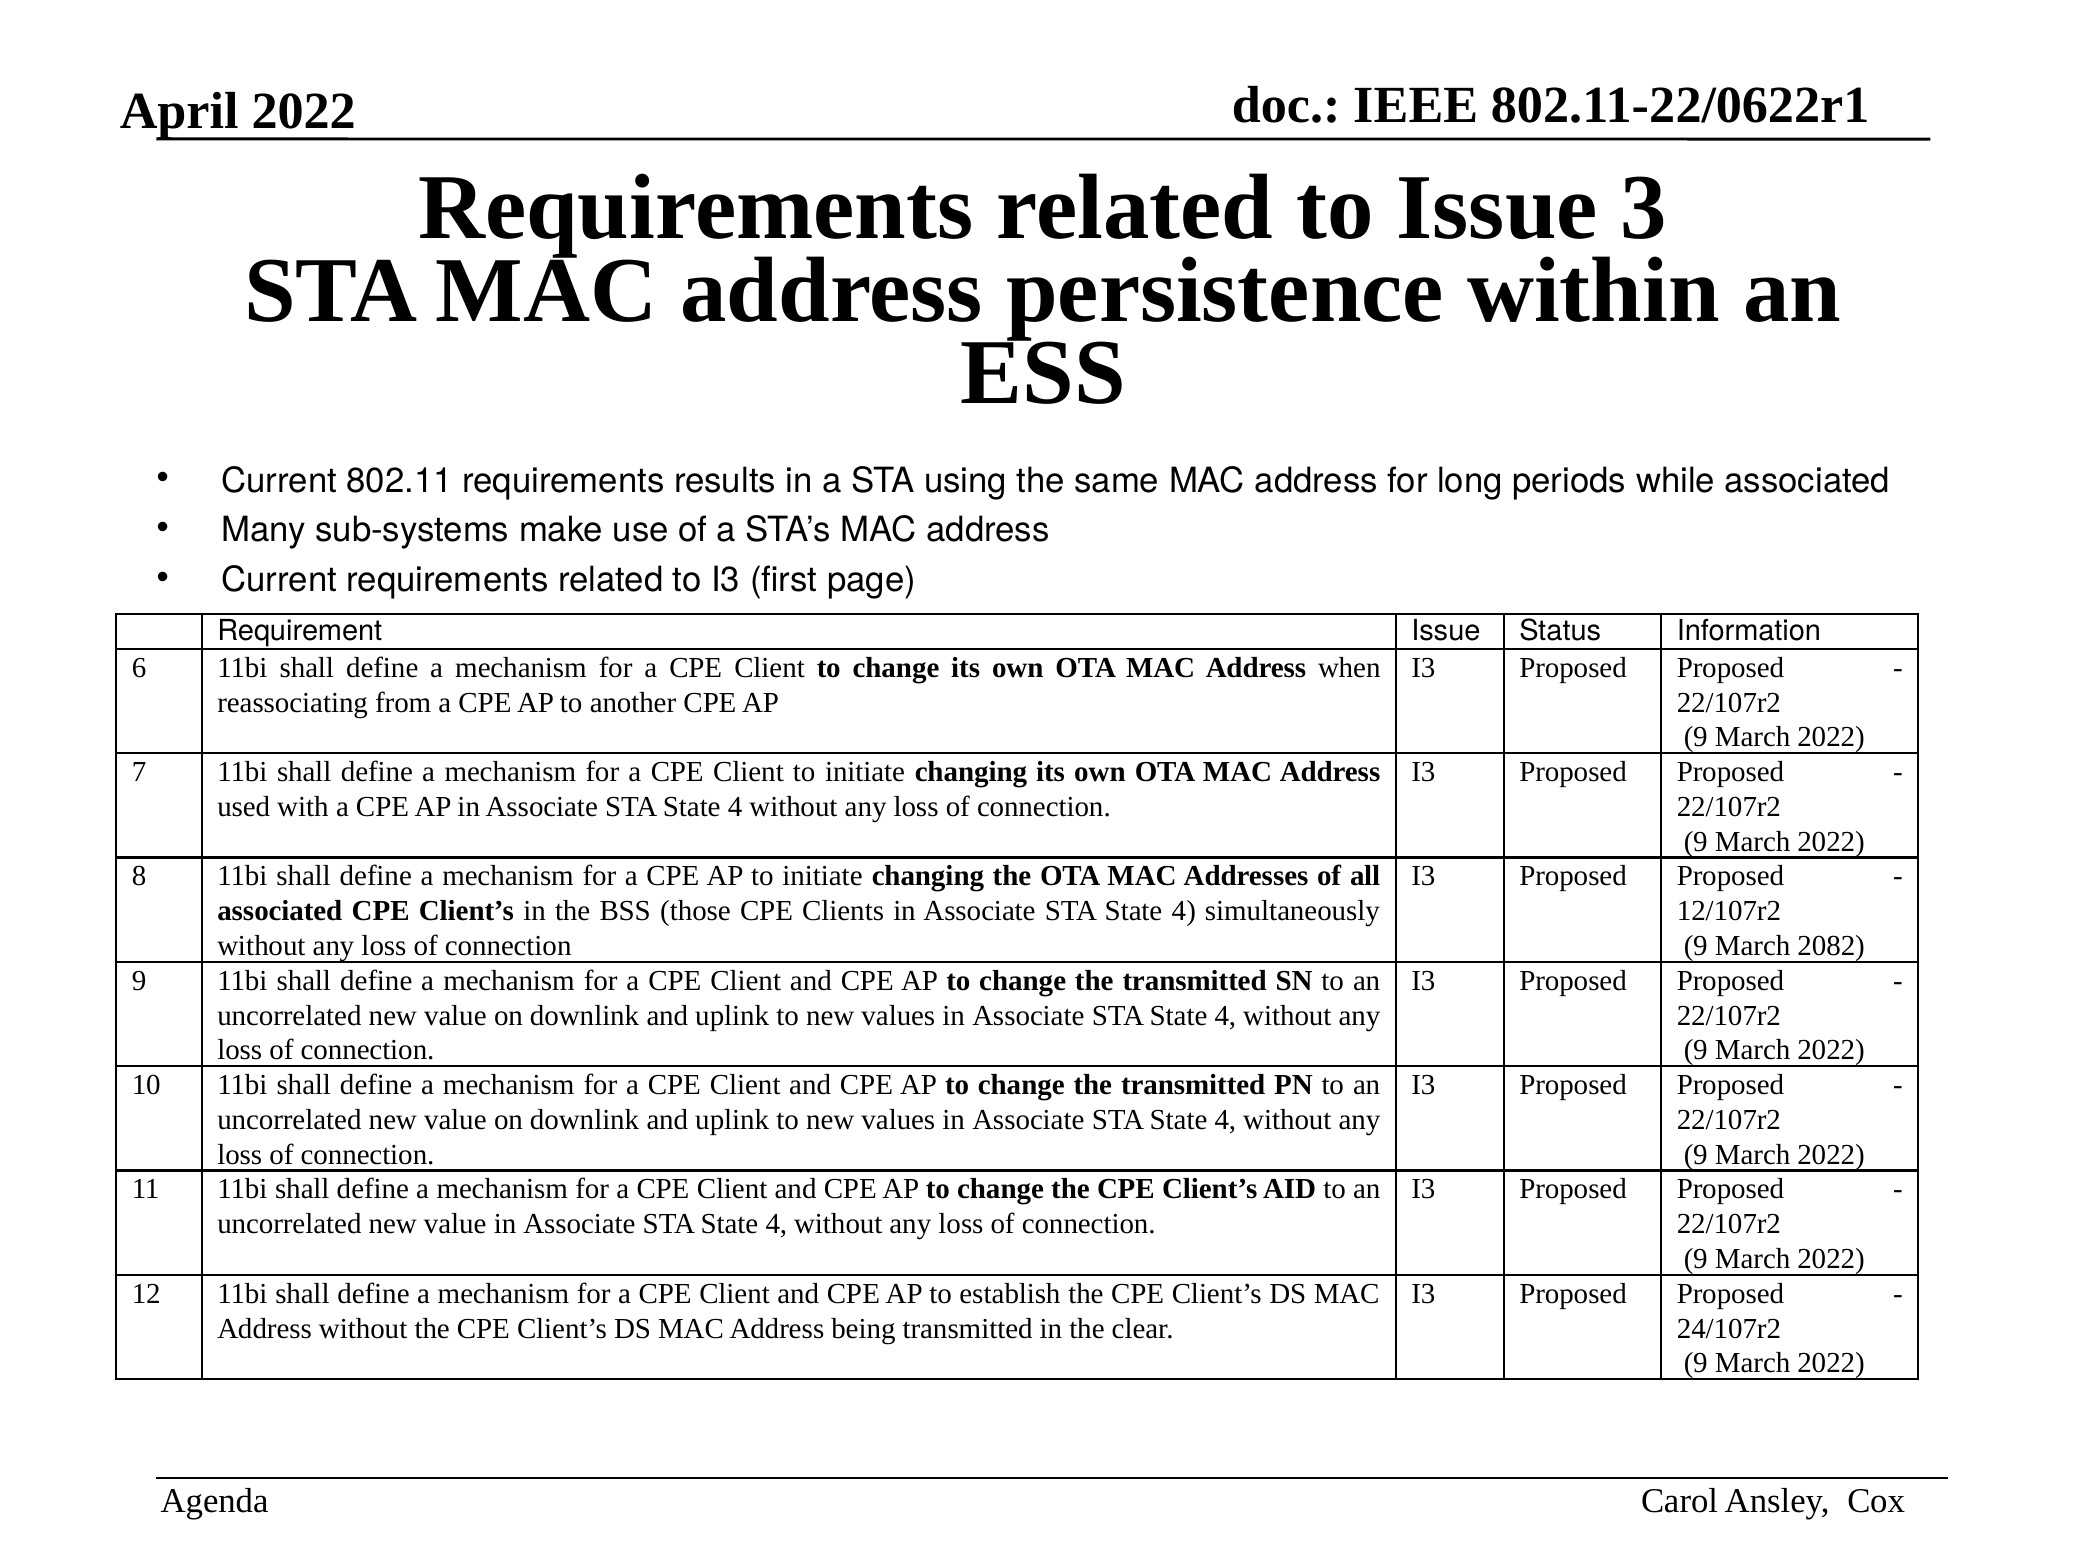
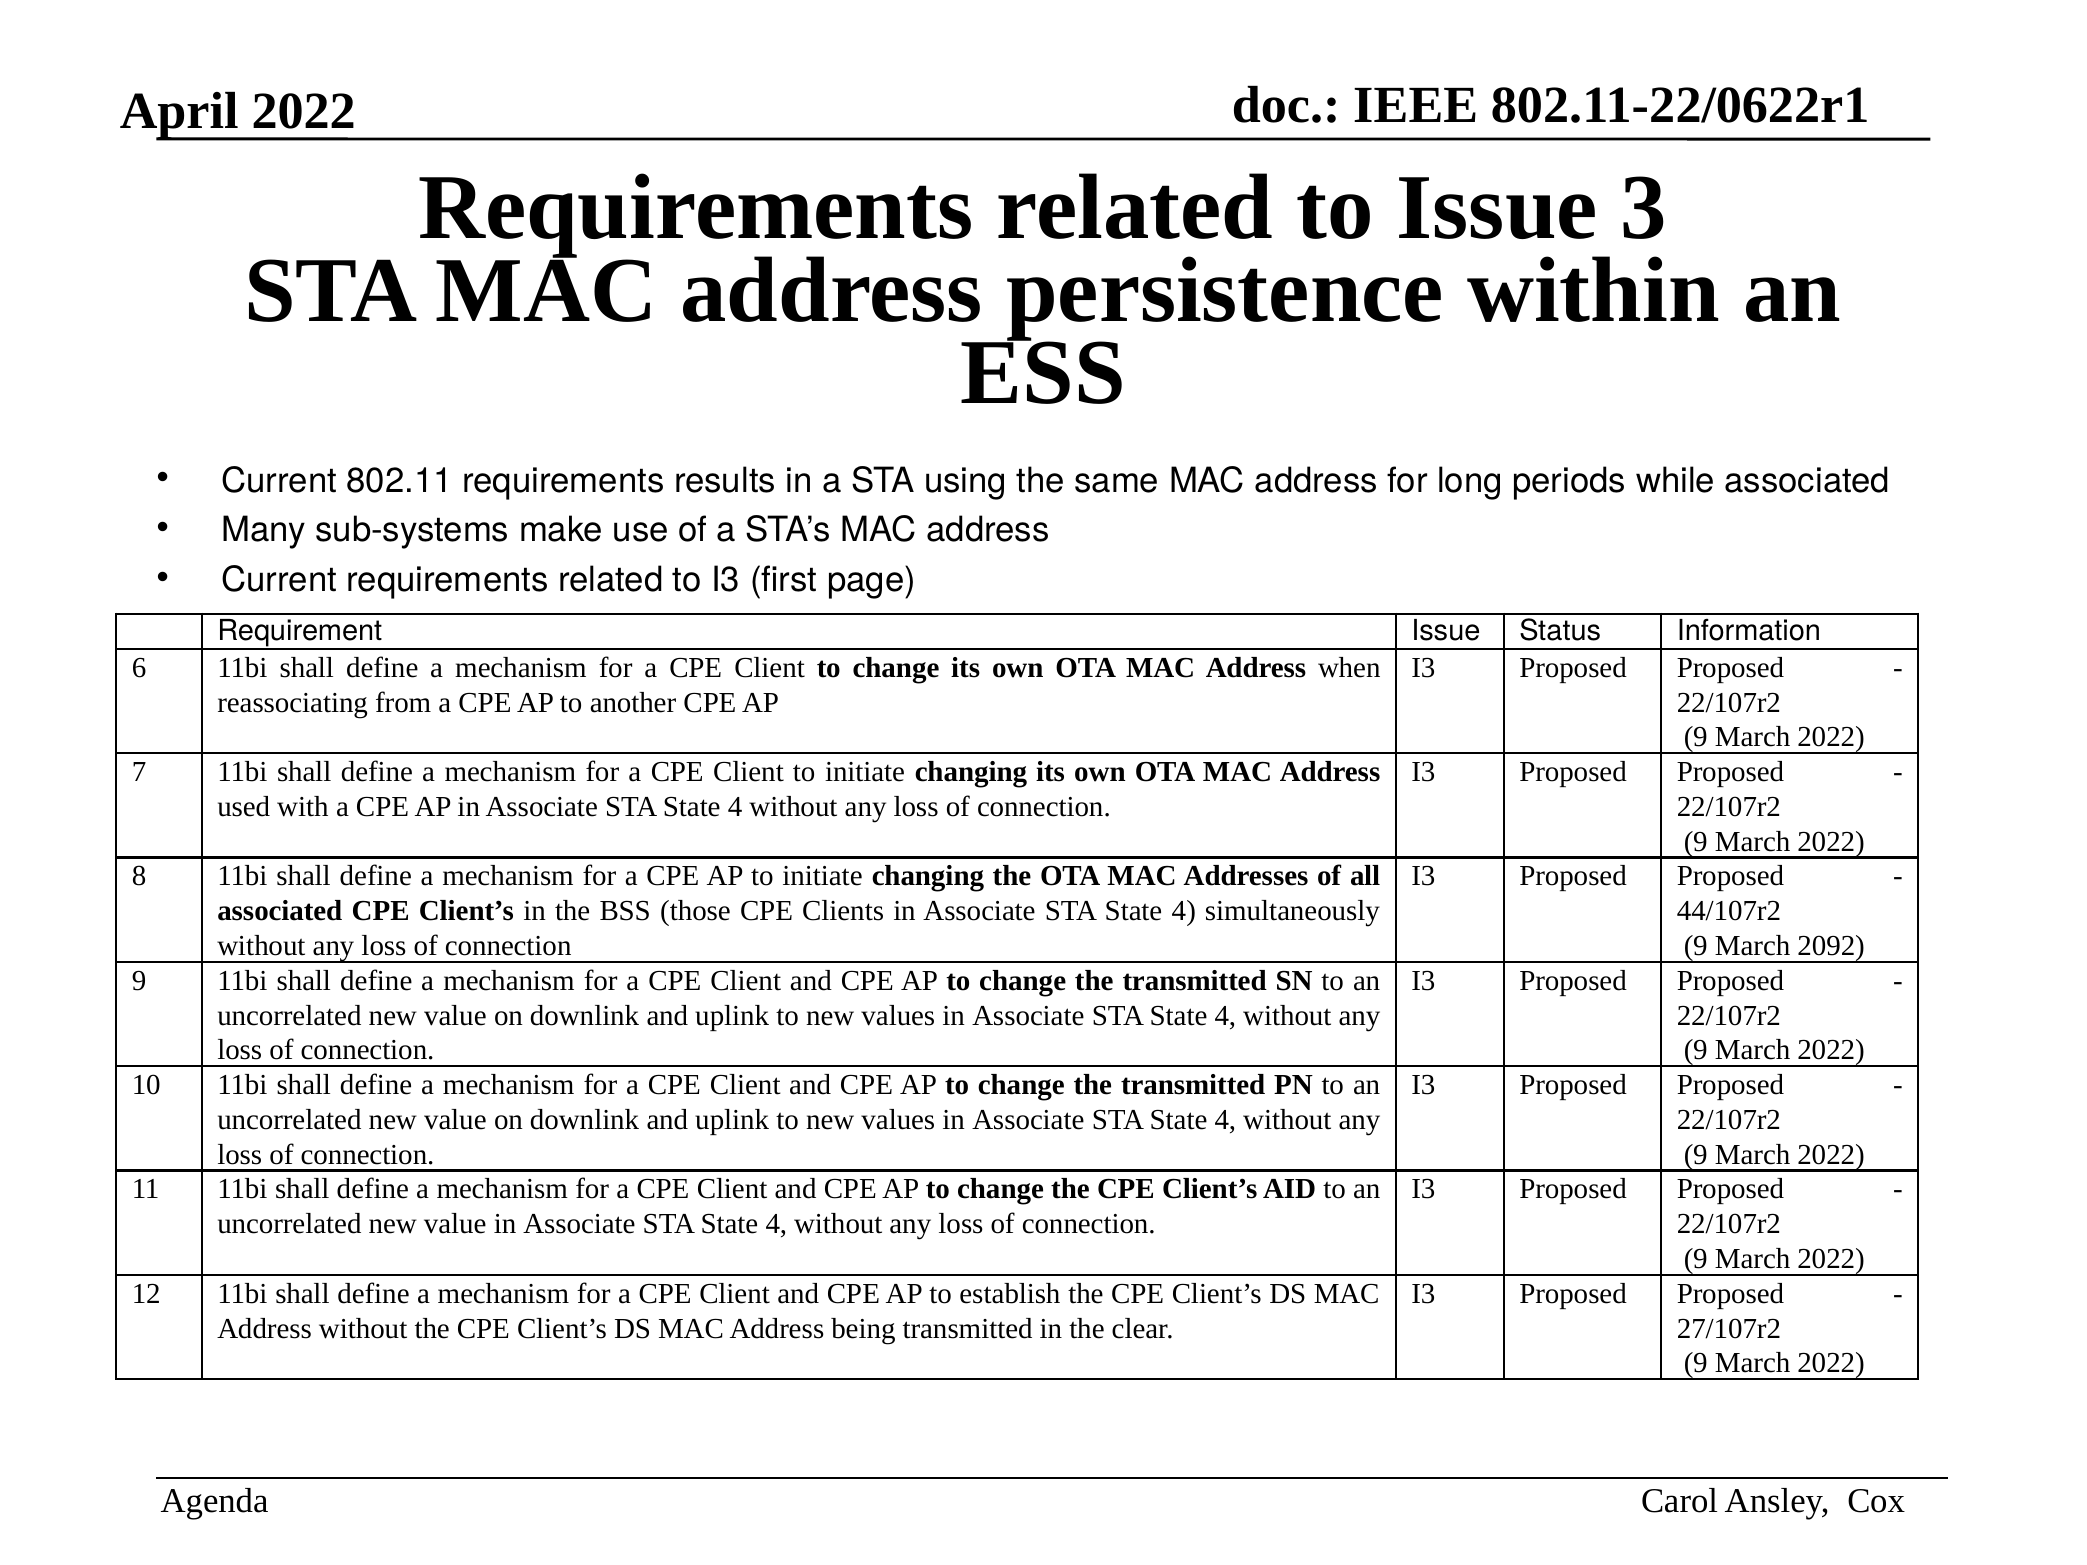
12/107r2: 12/107r2 -> 44/107r2
2082: 2082 -> 2092
24/107r2: 24/107r2 -> 27/107r2
